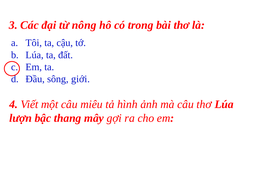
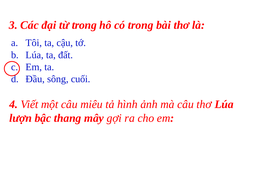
từ nông: nông -> trong
giới: giới -> cuối
